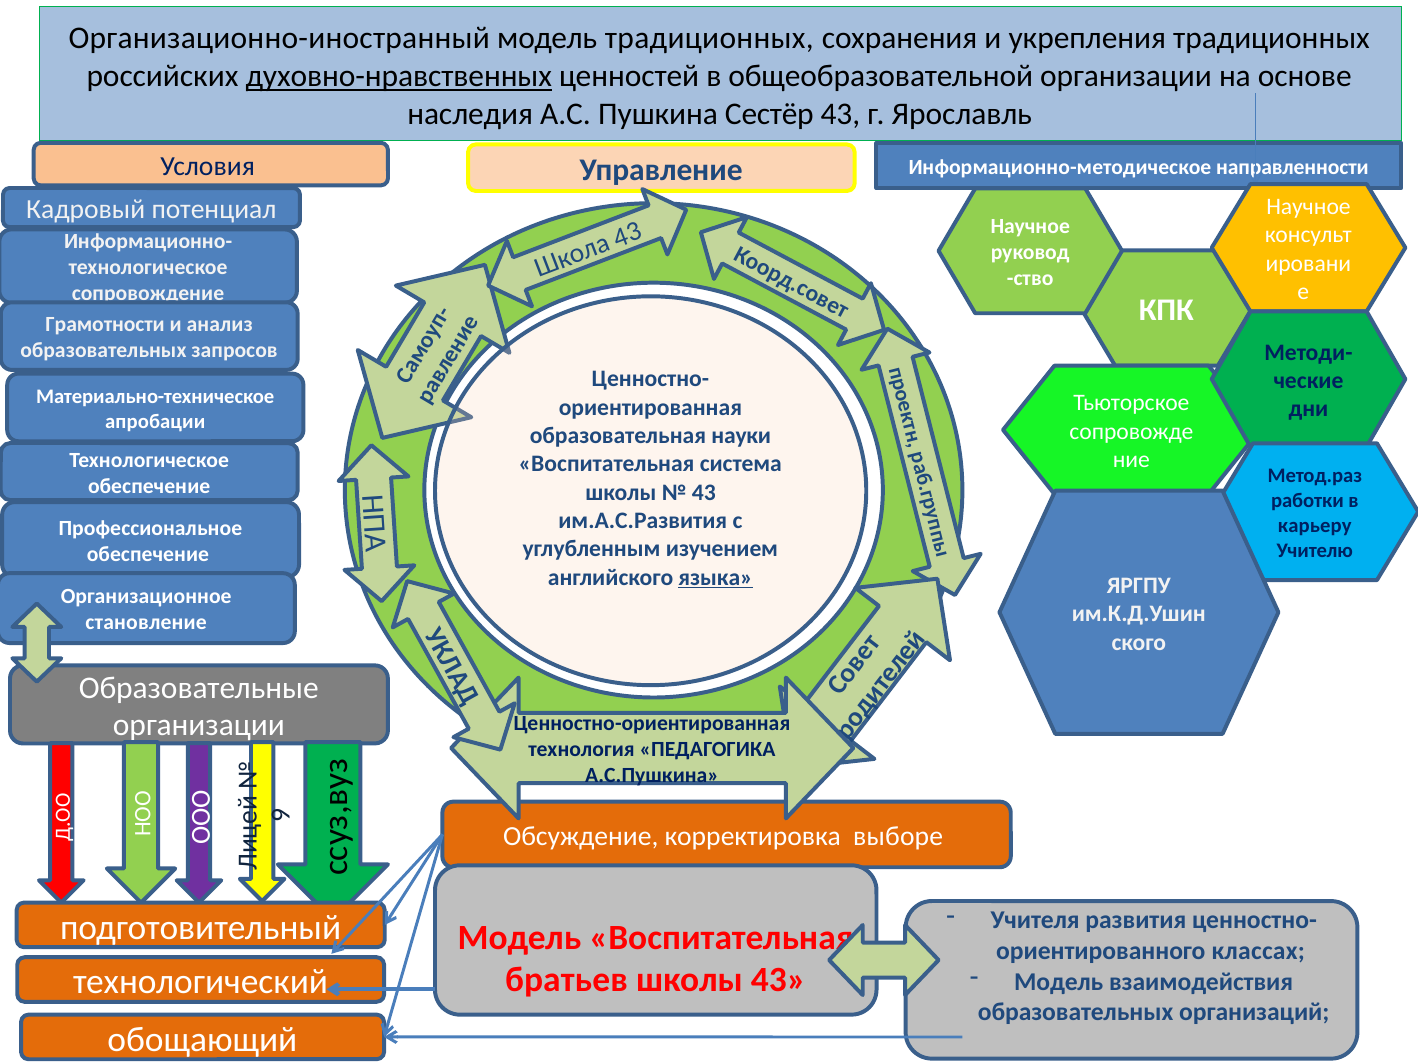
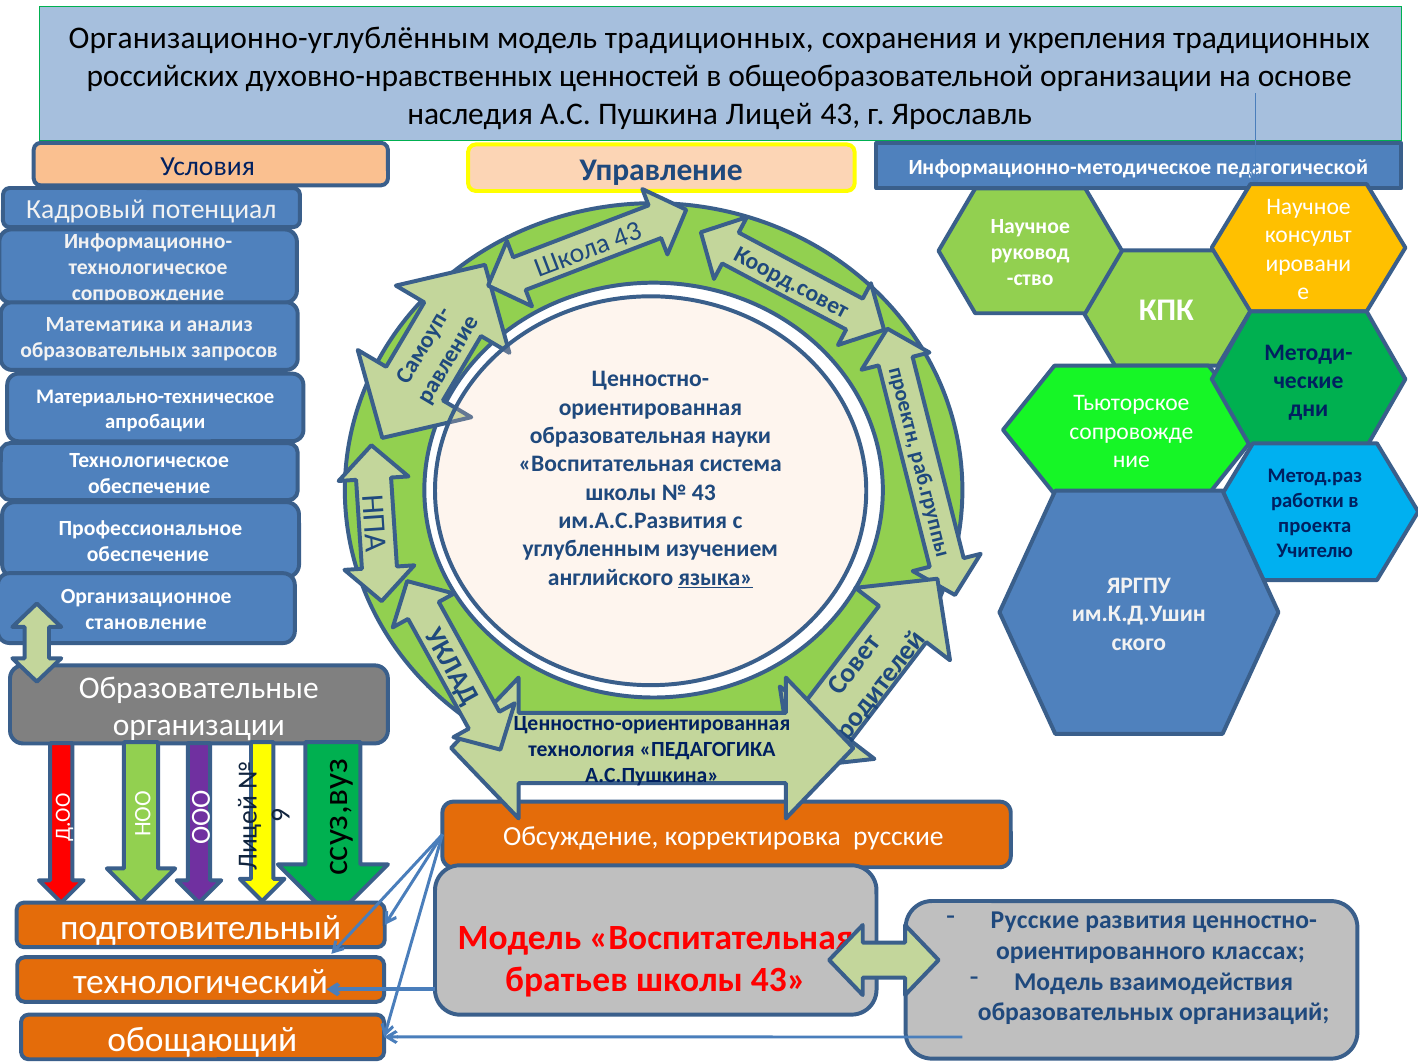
Организационно-иностранный: Организационно-иностранный -> Организационно-углублённым
духовно-нравственных underline: present -> none
Сестёр: Сестёр -> Лицей
направленности: направленности -> педагогической
Грамотности: Грамотности -> Математика
карьеру: карьеру -> проекта
корректировка выборе: выборе -> русские
Учителя at (1035, 921): Учителя -> Русские
